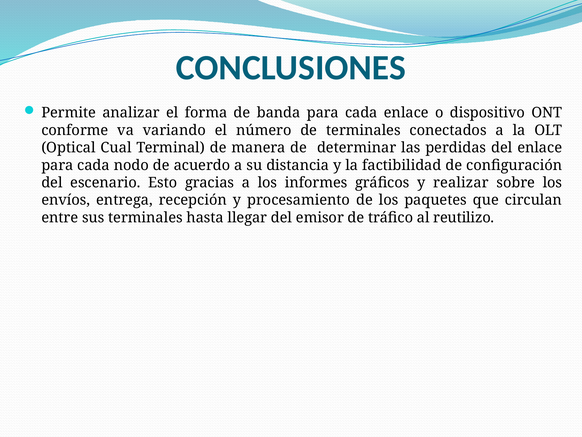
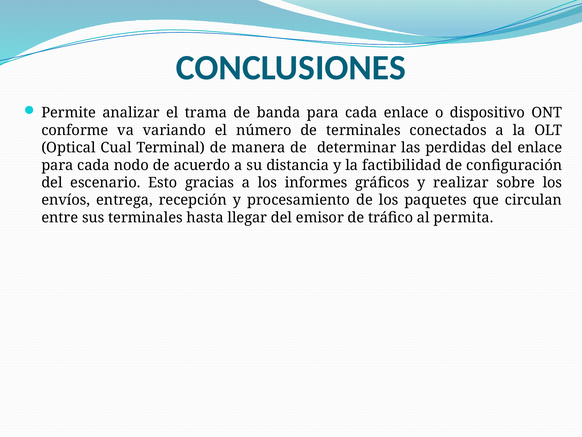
forma: forma -> trama
reutilizo: reutilizo -> permita
